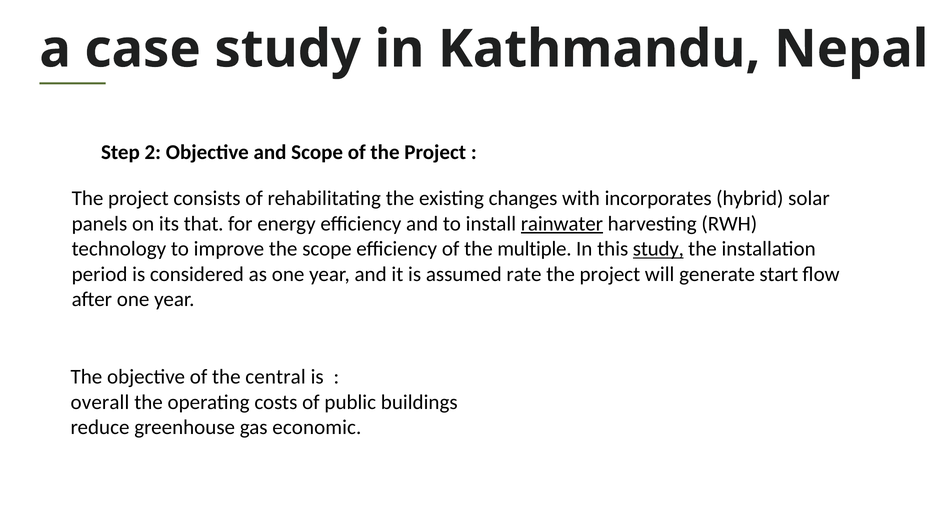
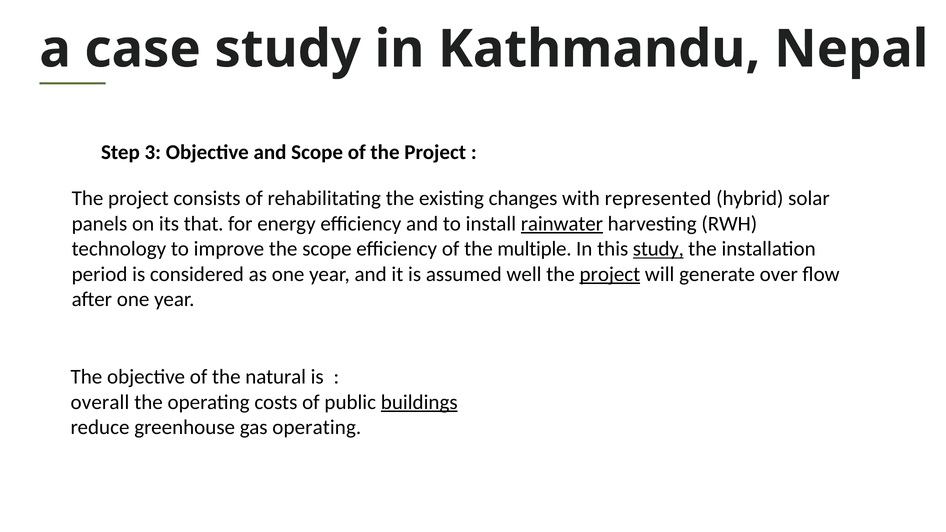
2: 2 -> 3
incorporates: incorporates -> represented
rate: rate -> well
project at (610, 274) underline: none -> present
start: start -> over
central: central -> natural
buildings underline: none -> present
gas economic: economic -> operating
